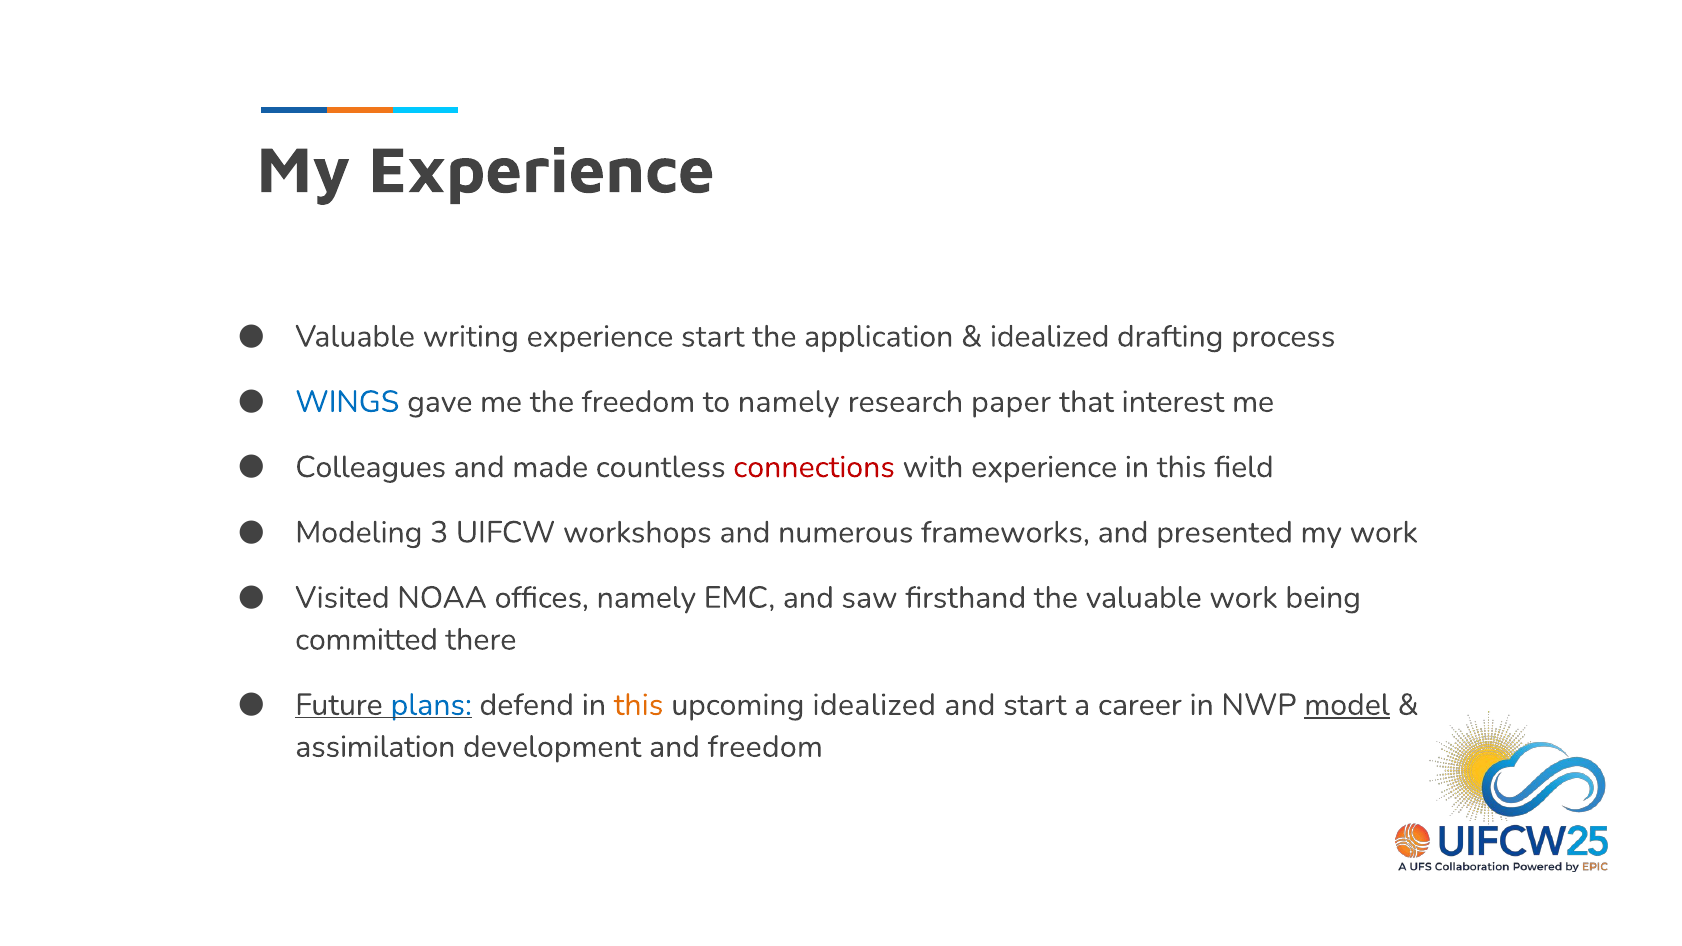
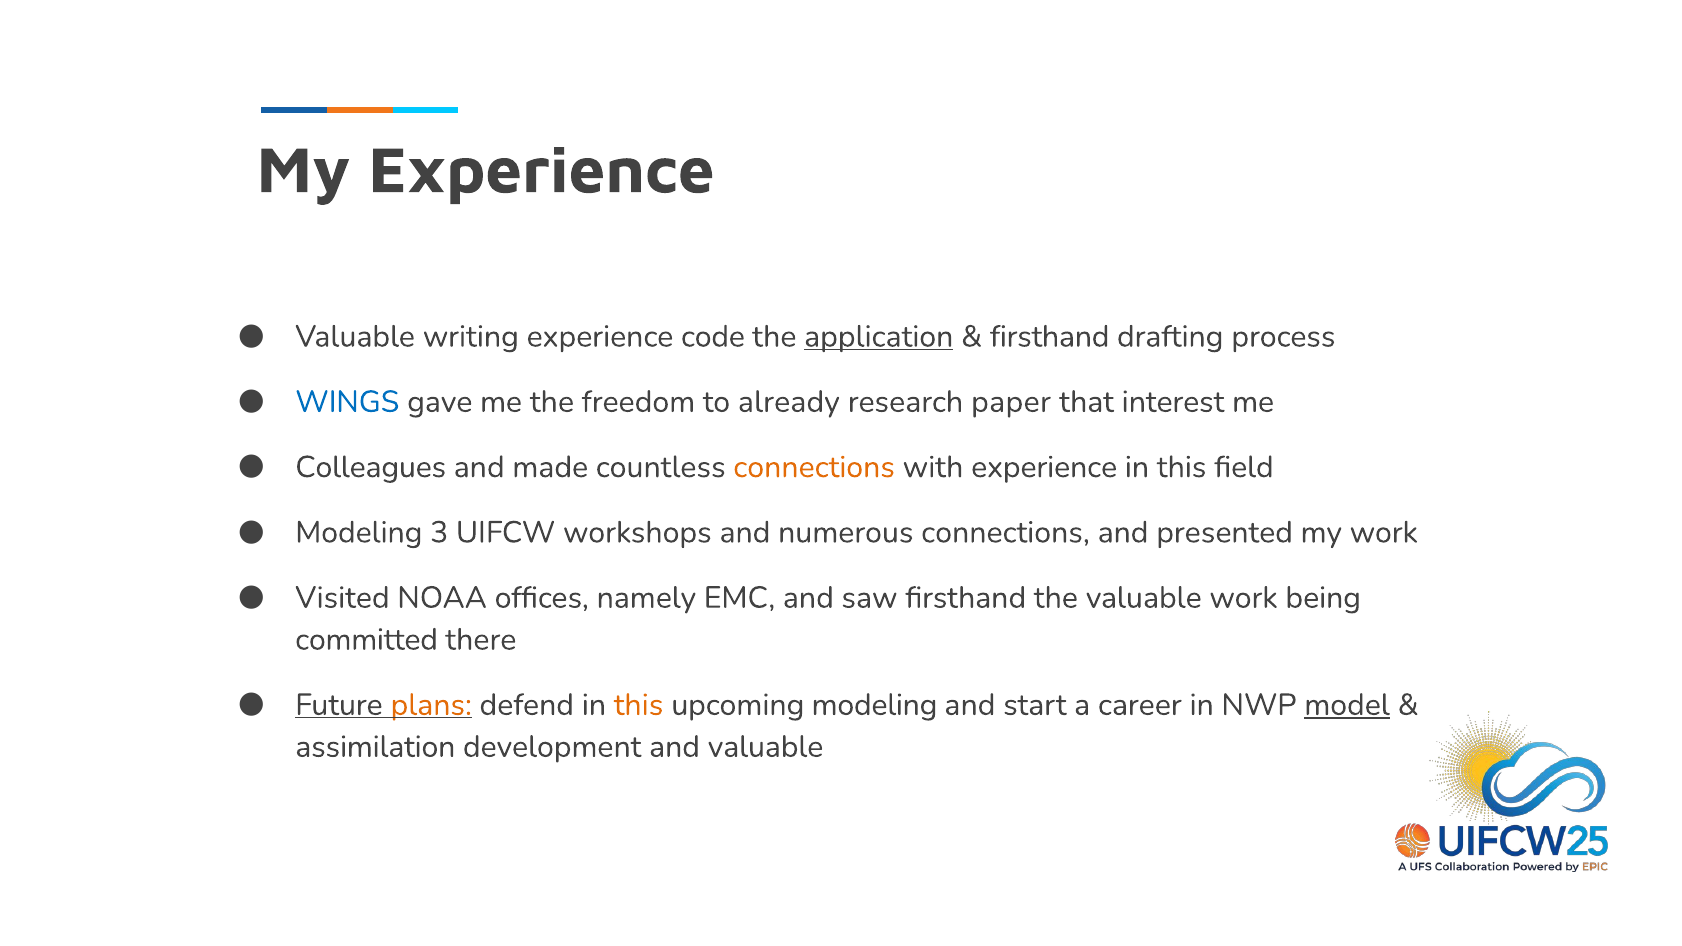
experience start: start -> code
application underline: none -> present
idealized at (1050, 337): idealized -> firsthand
to namely: namely -> already
connections at (814, 467) colour: red -> orange
numerous frameworks: frameworks -> connections
plans colour: blue -> orange
upcoming idealized: idealized -> modeling
and freedom: freedom -> valuable
